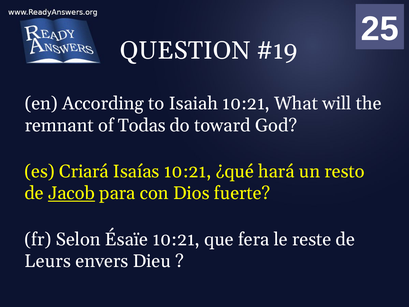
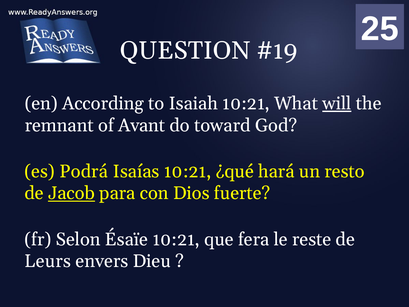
will underline: none -> present
Todas: Todas -> Avant
Criará: Criará -> Podrá
